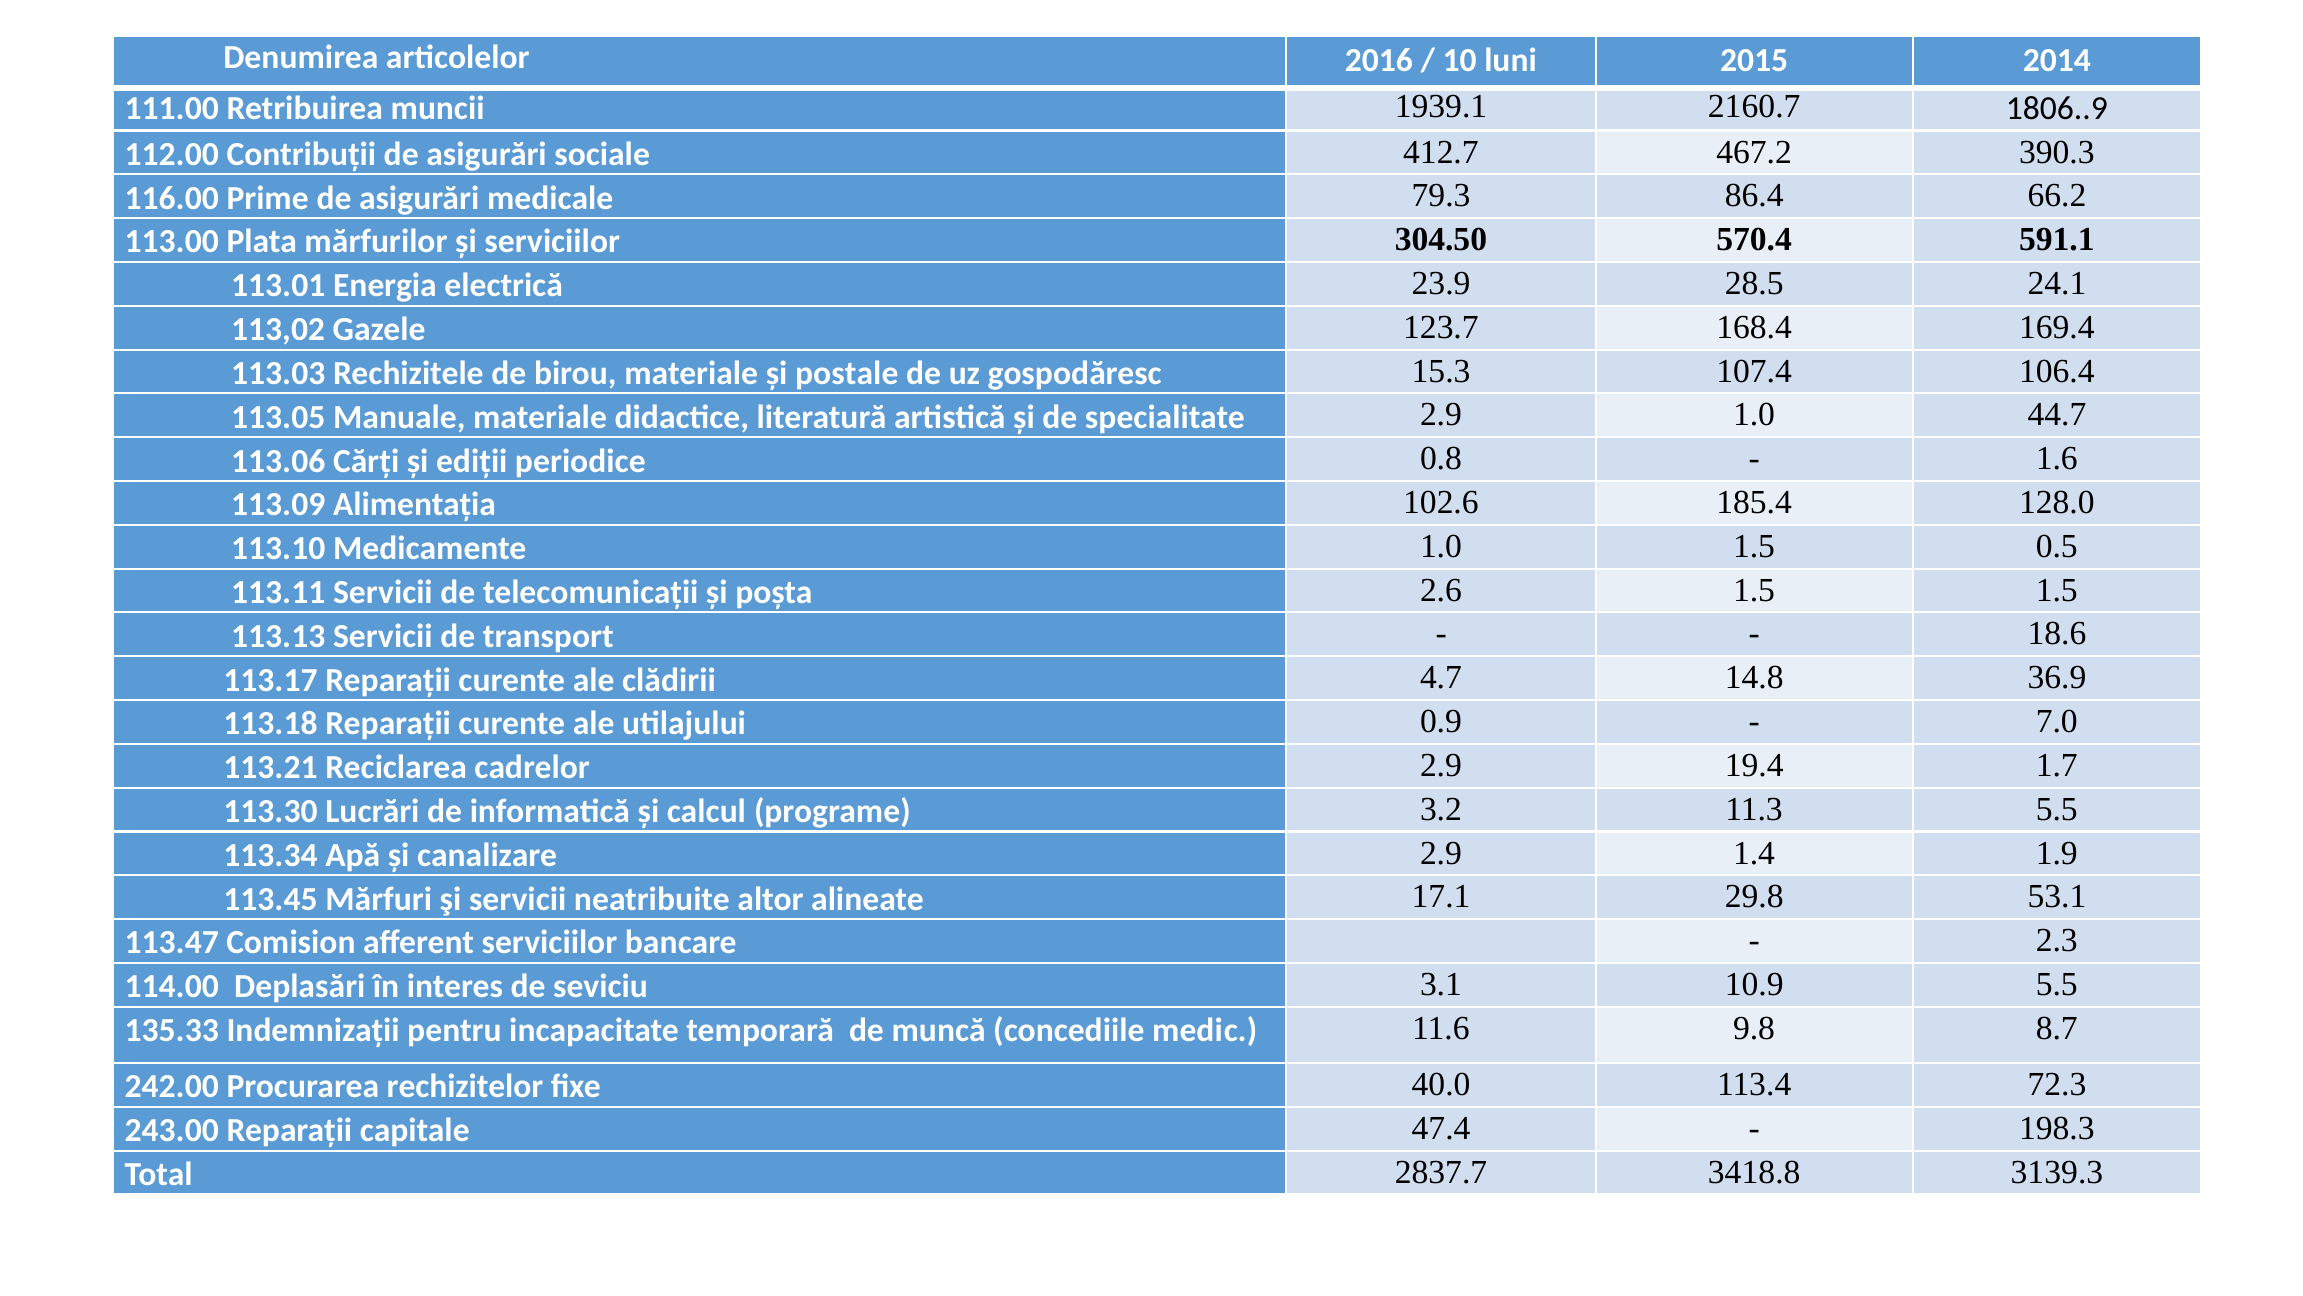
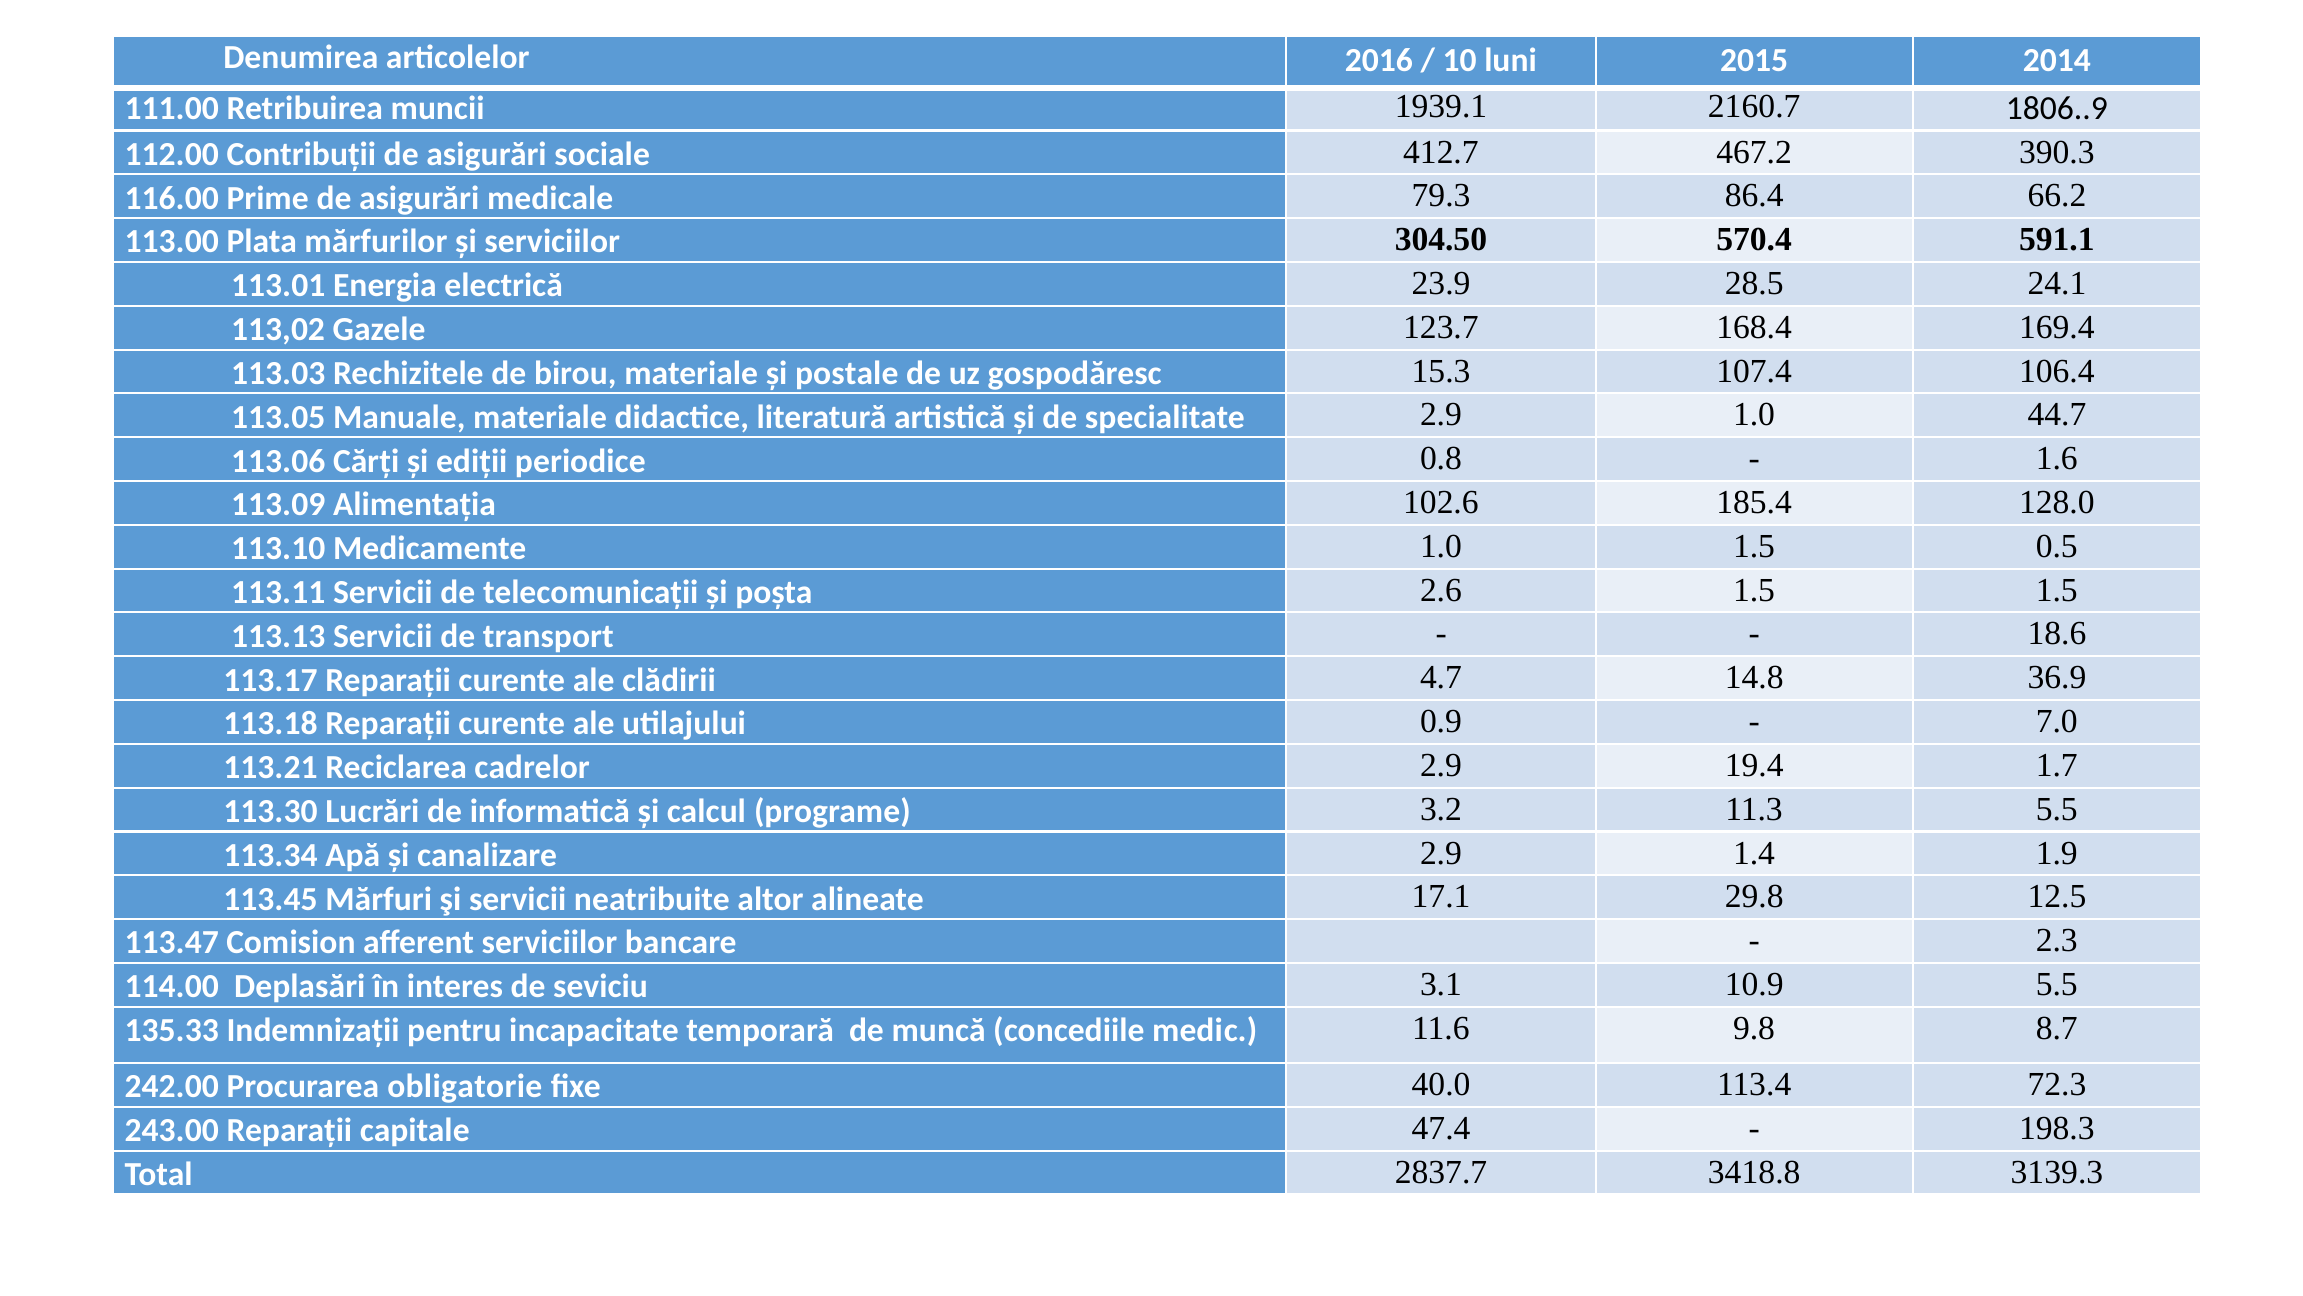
53.1: 53.1 -> 12.5
rechizitelor: rechizitelor -> obligatorie
